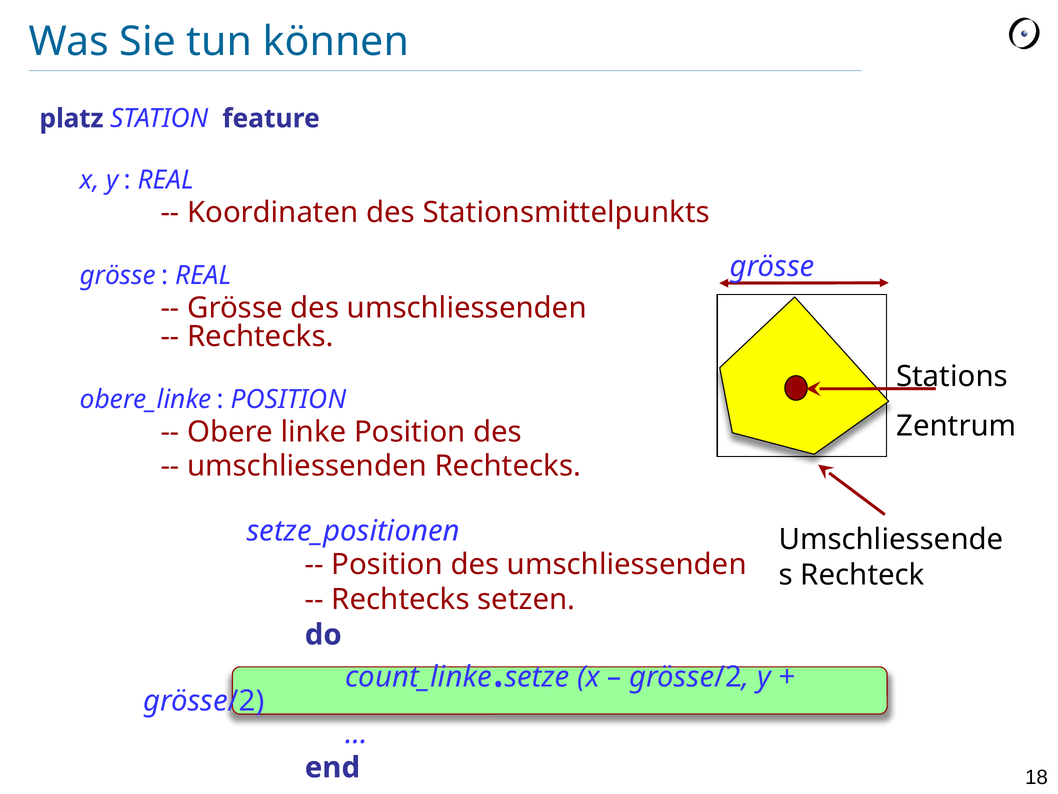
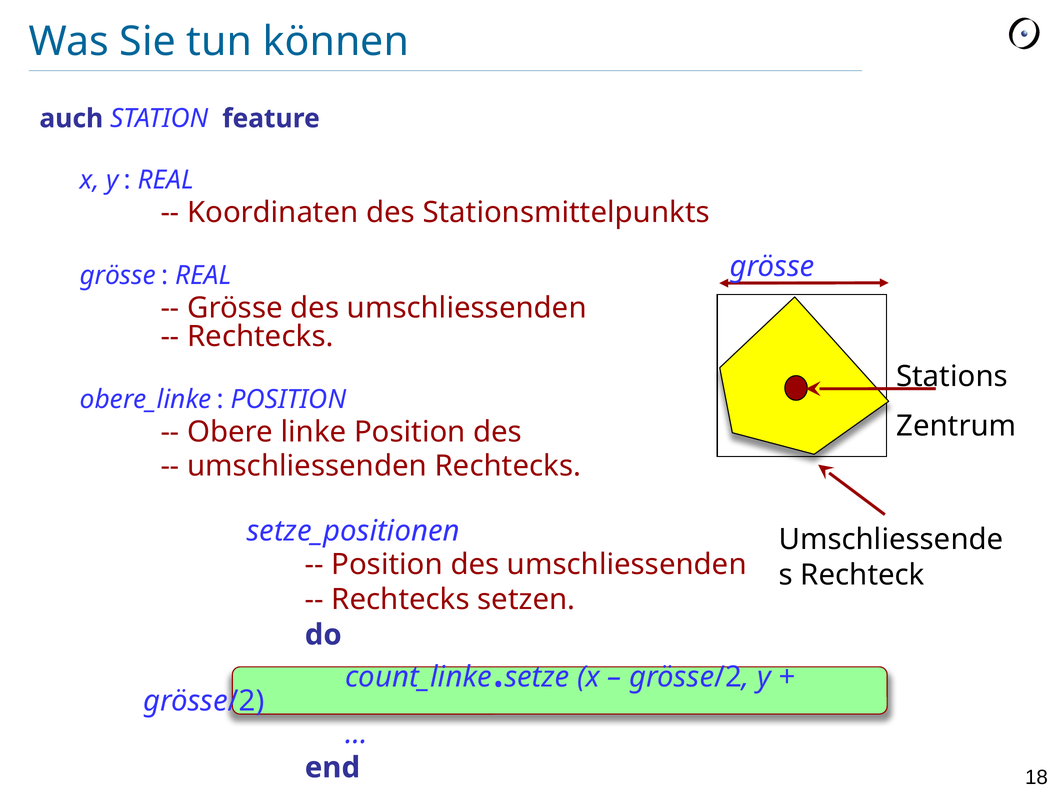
platz: platz -> auch
